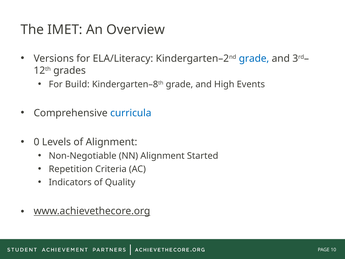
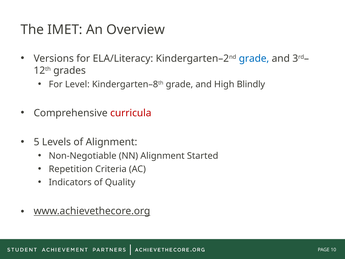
Build: Build -> Level
Events: Events -> Blindly
curricula colour: blue -> red
0: 0 -> 5
